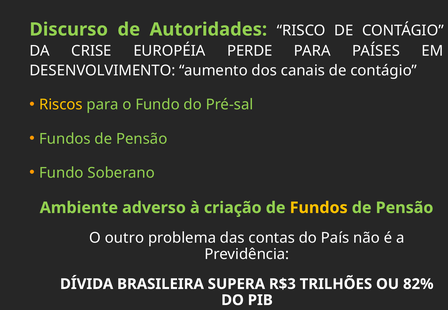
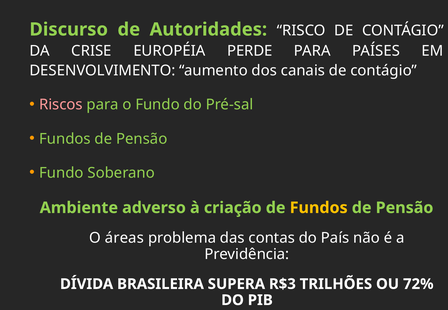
Riscos colour: yellow -> pink
outro: outro -> áreas
82%: 82% -> 72%
